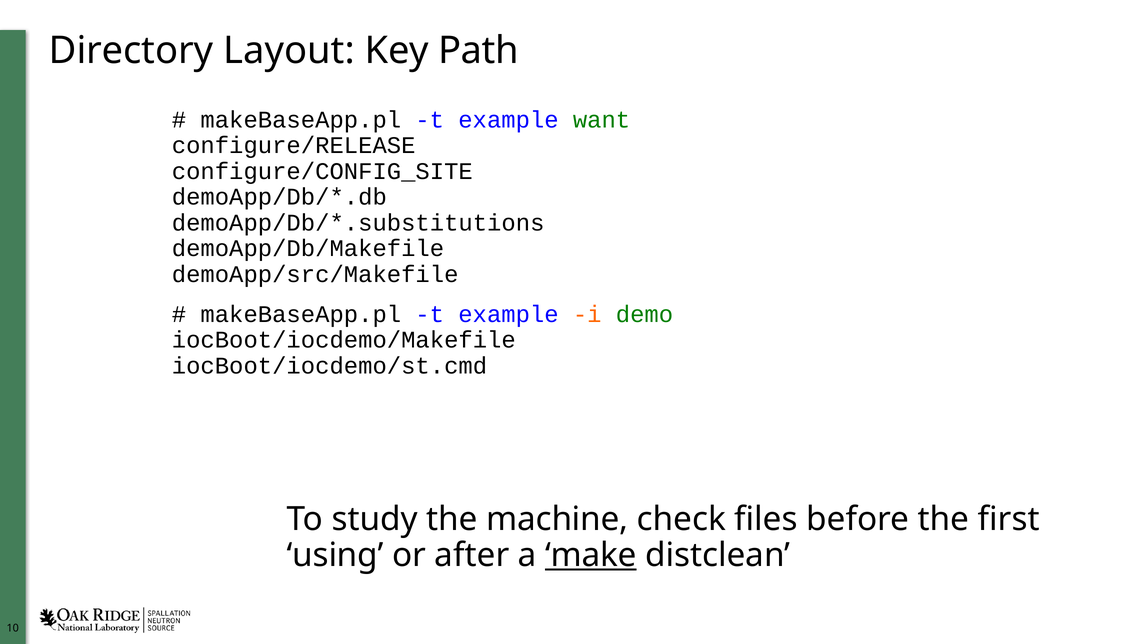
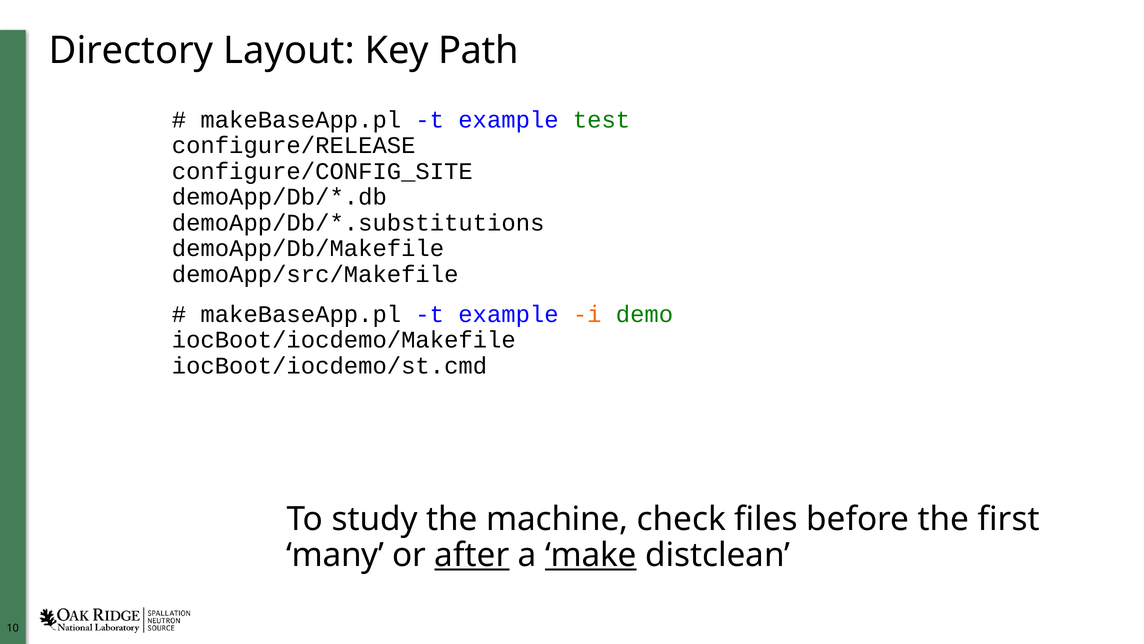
want: want -> test
using: using -> many
after underline: none -> present
